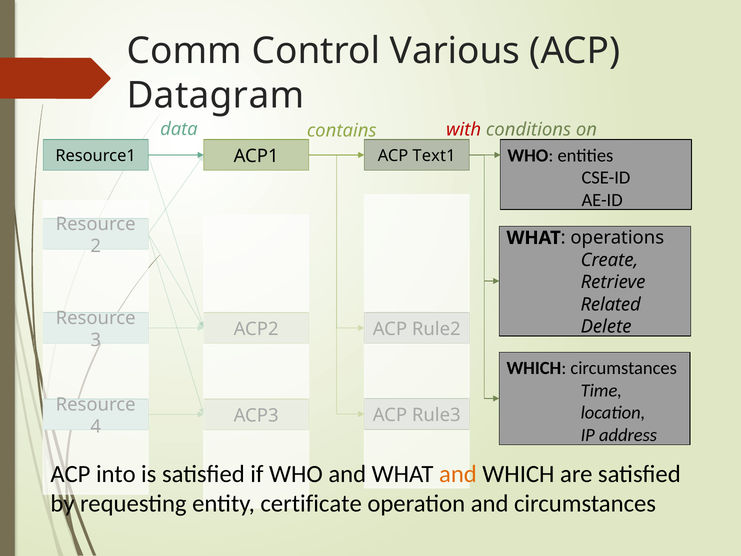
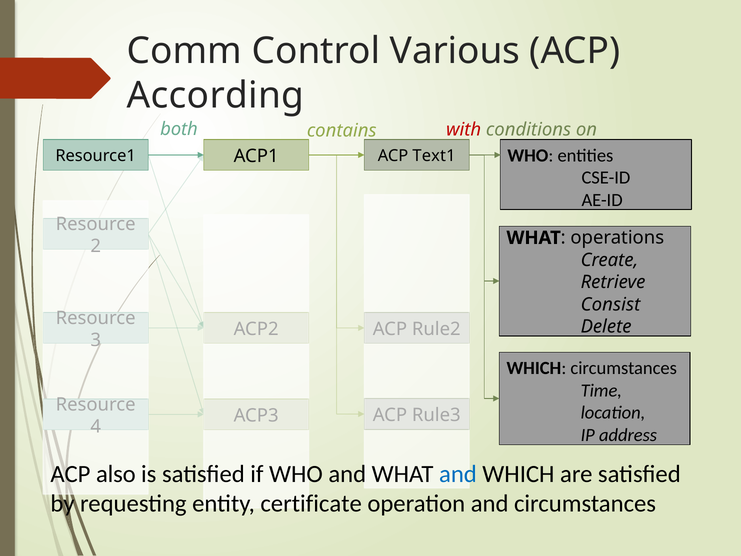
Datagram: Datagram -> According
data: data -> both
Related: Related -> Consist
into: into -> also
and at (458, 474) colour: orange -> blue
